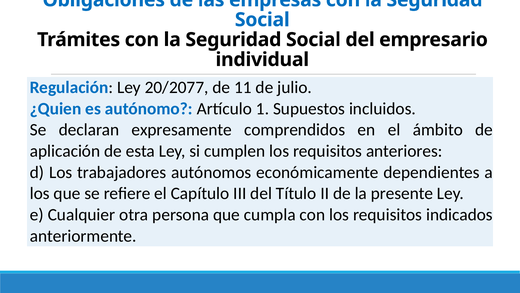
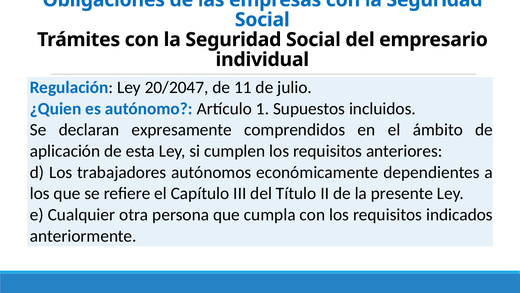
20/2077: 20/2077 -> 20/2047
